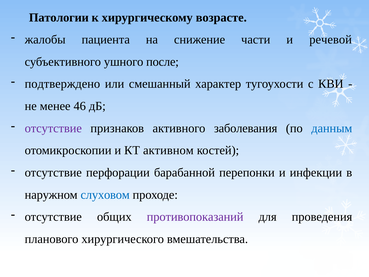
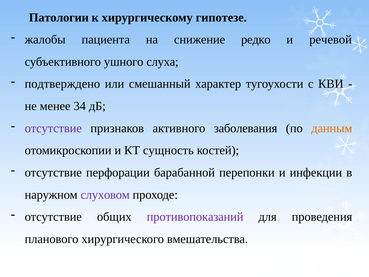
возрасте: возрасте -> гипотезе
части: части -> редко
после: после -> слуха
46: 46 -> 34
данным colour: blue -> orange
активном: активном -> сущность
слуховом colour: blue -> purple
